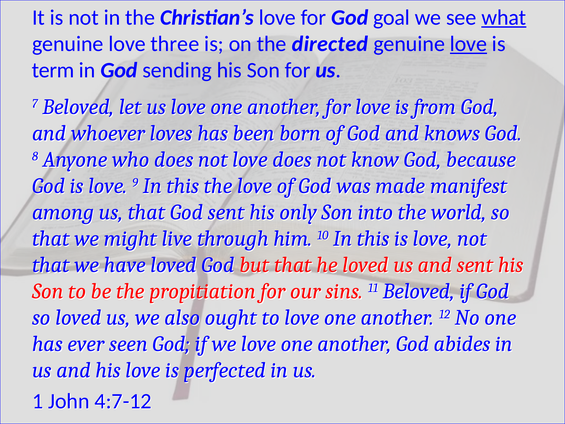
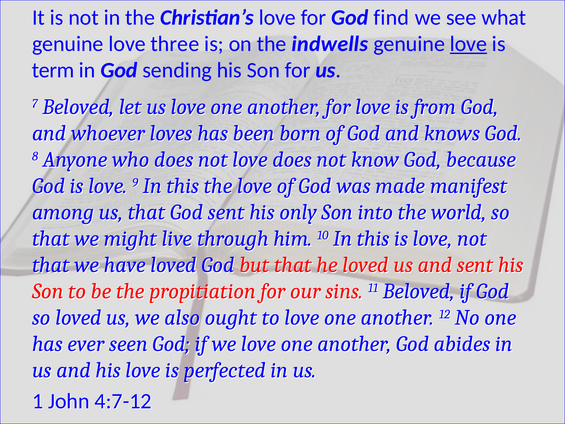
goal: goal -> find
what underline: present -> none
directed: directed -> indwells
